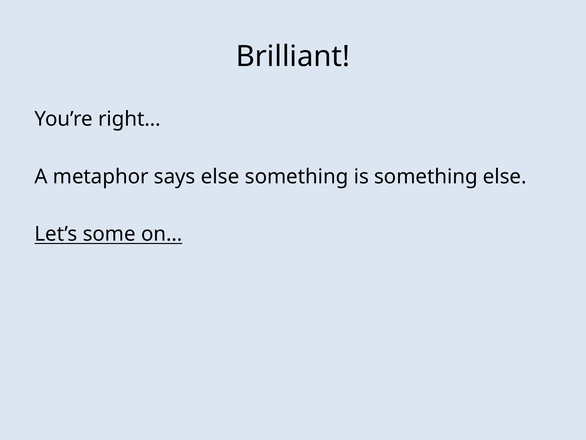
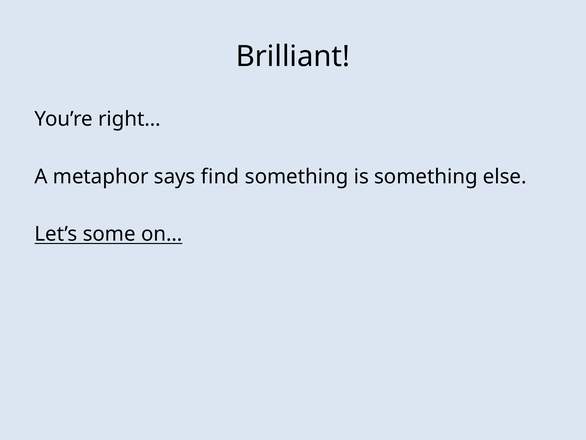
says else: else -> find
